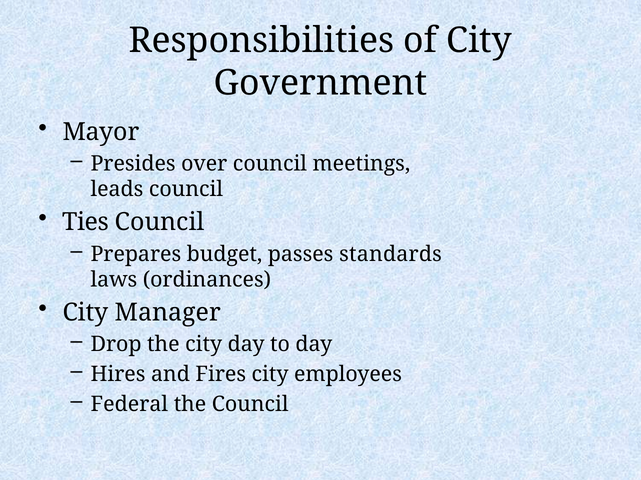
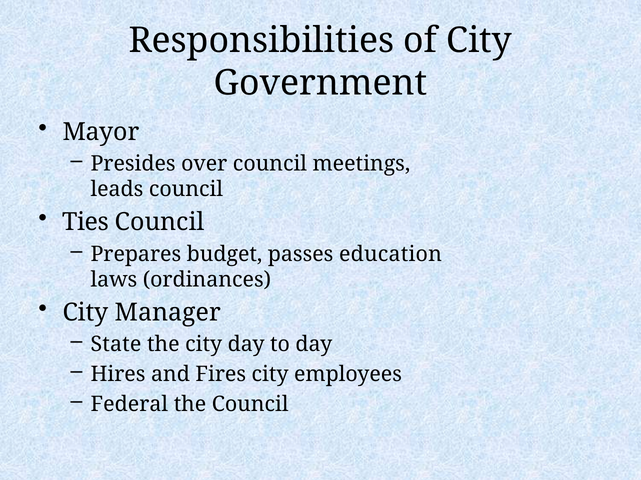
standards: standards -> education
Drop: Drop -> State
